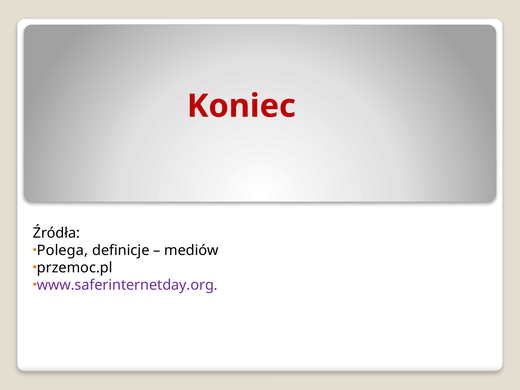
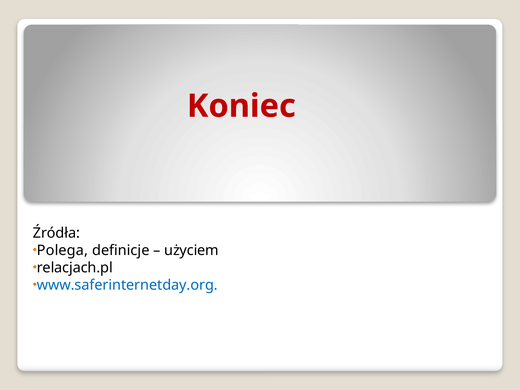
mediów: mediów -> użyciem
przemoc.pl: przemoc.pl -> relacjach.pl
www.saferinternetday.org colour: purple -> blue
